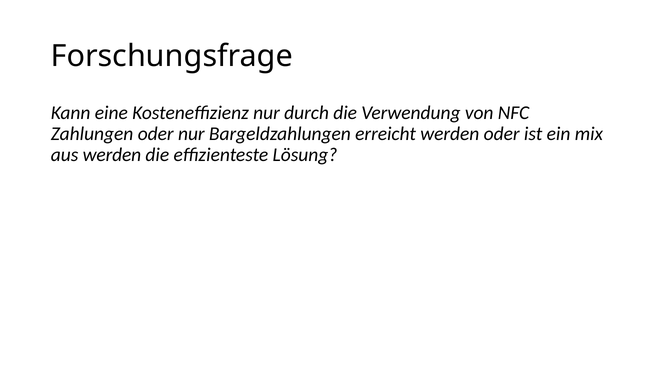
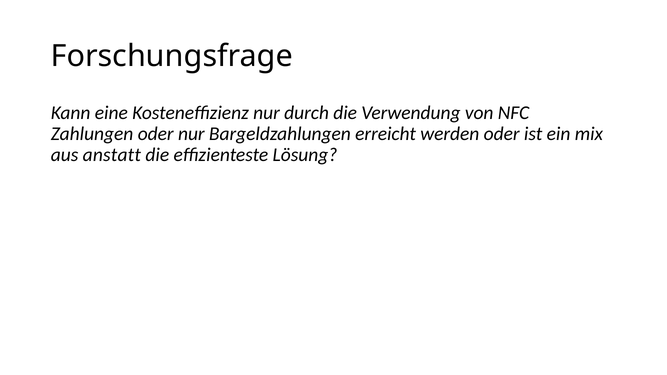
aus werden: werden -> anstatt
